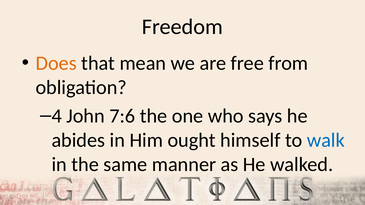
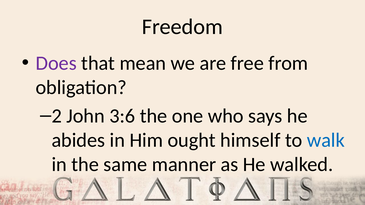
Does colour: orange -> purple
4: 4 -> 2
7:6: 7:6 -> 3:6
